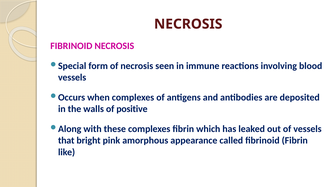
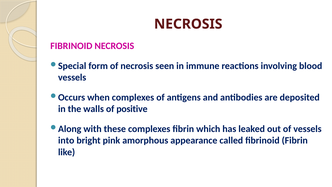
that: that -> into
